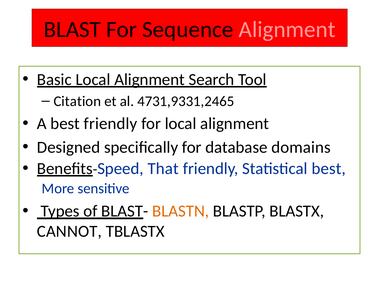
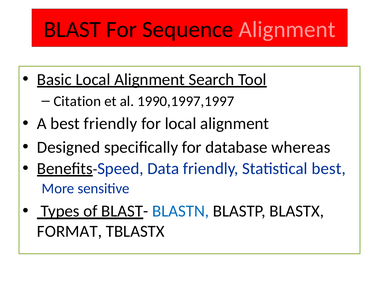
4731,9331,2465: 4731,9331,2465 -> 1990,1997,1997
domains: domains -> whereas
That: That -> Data
BLASTN colour: orange -> blue
CANNOT: CANNOT -> FORMAT
